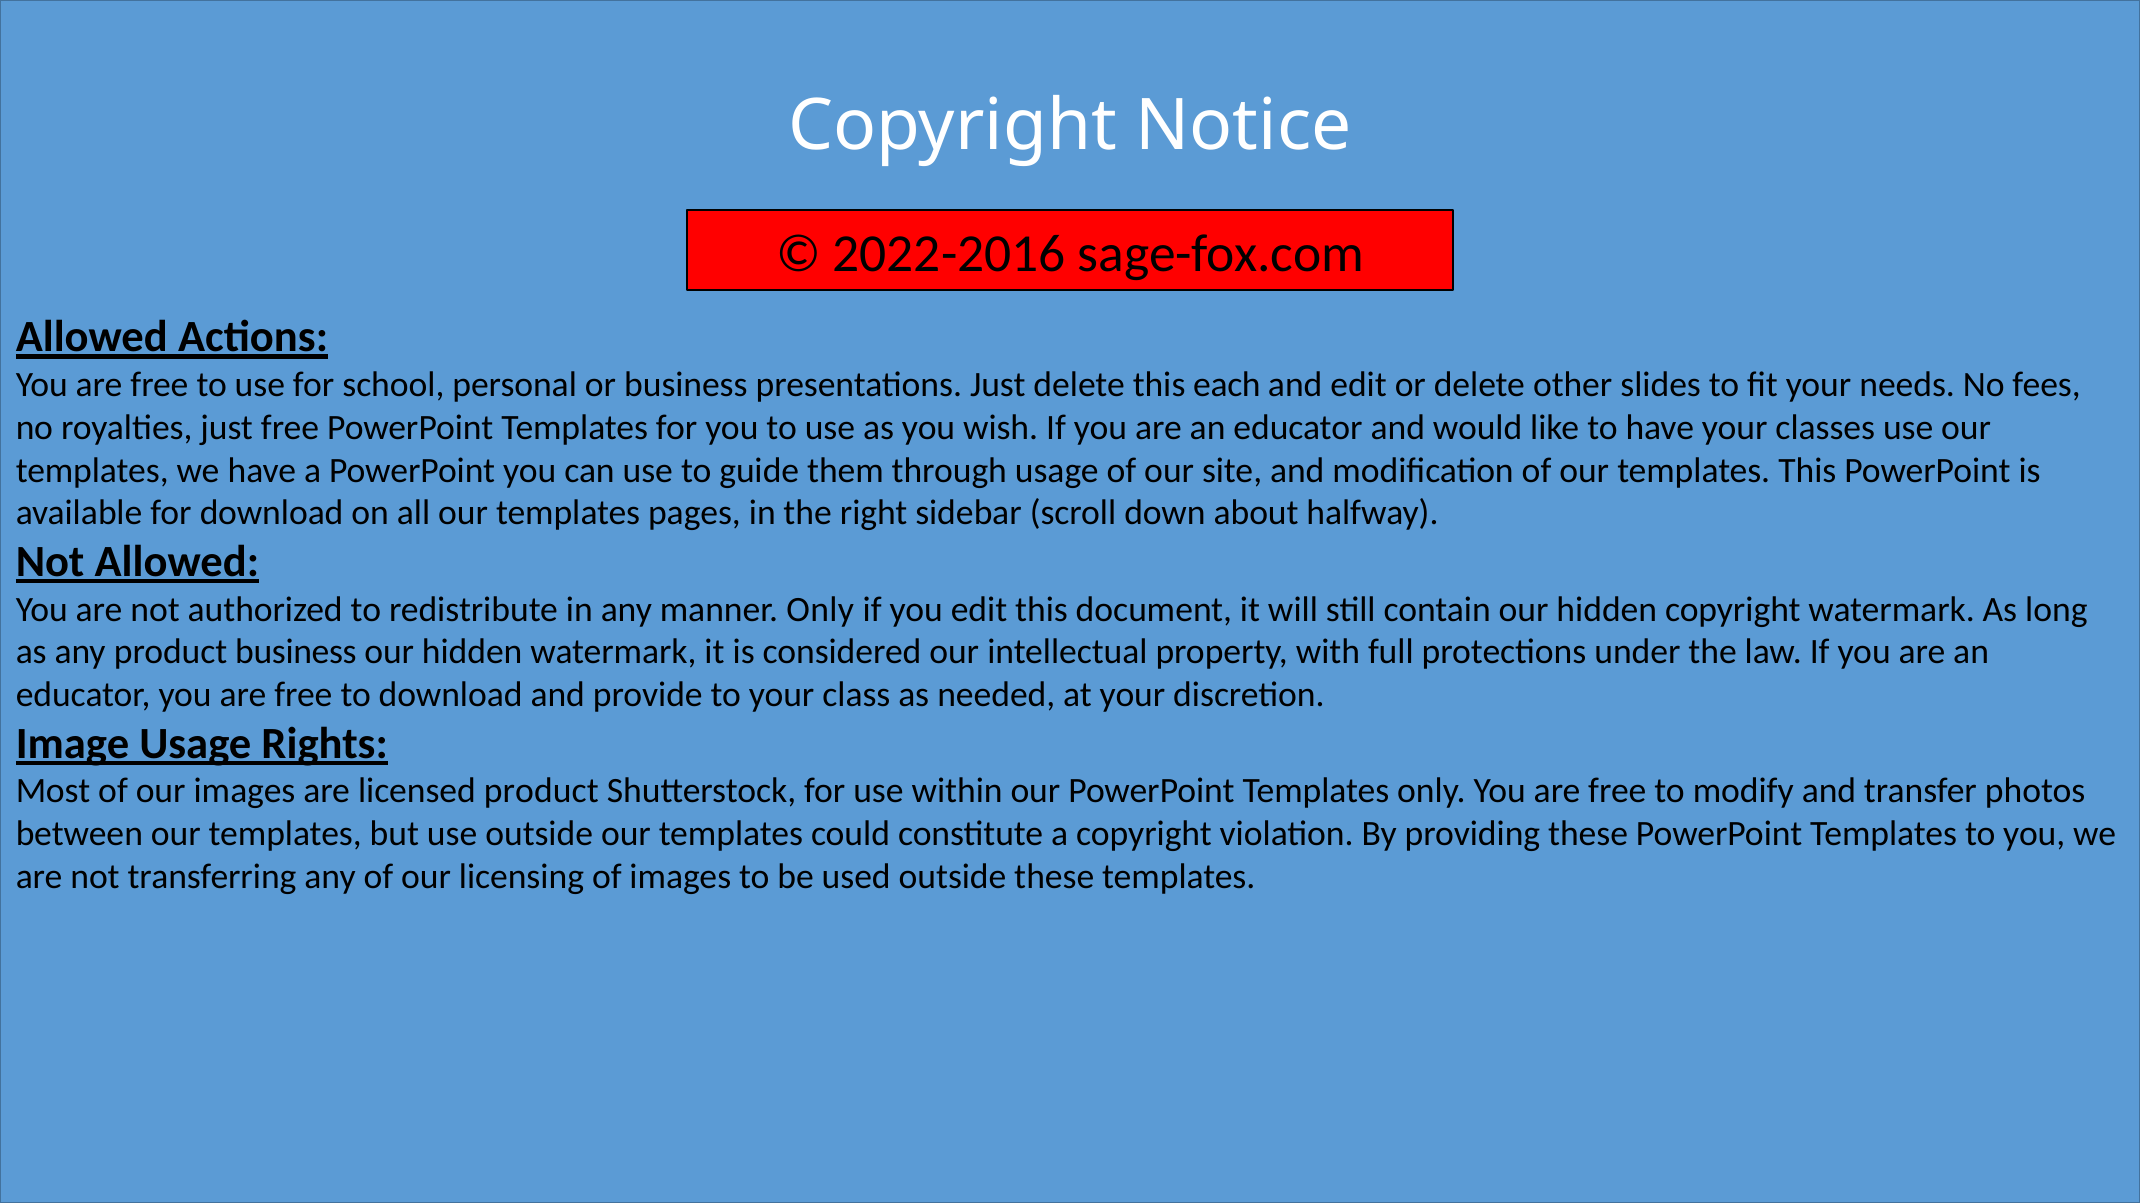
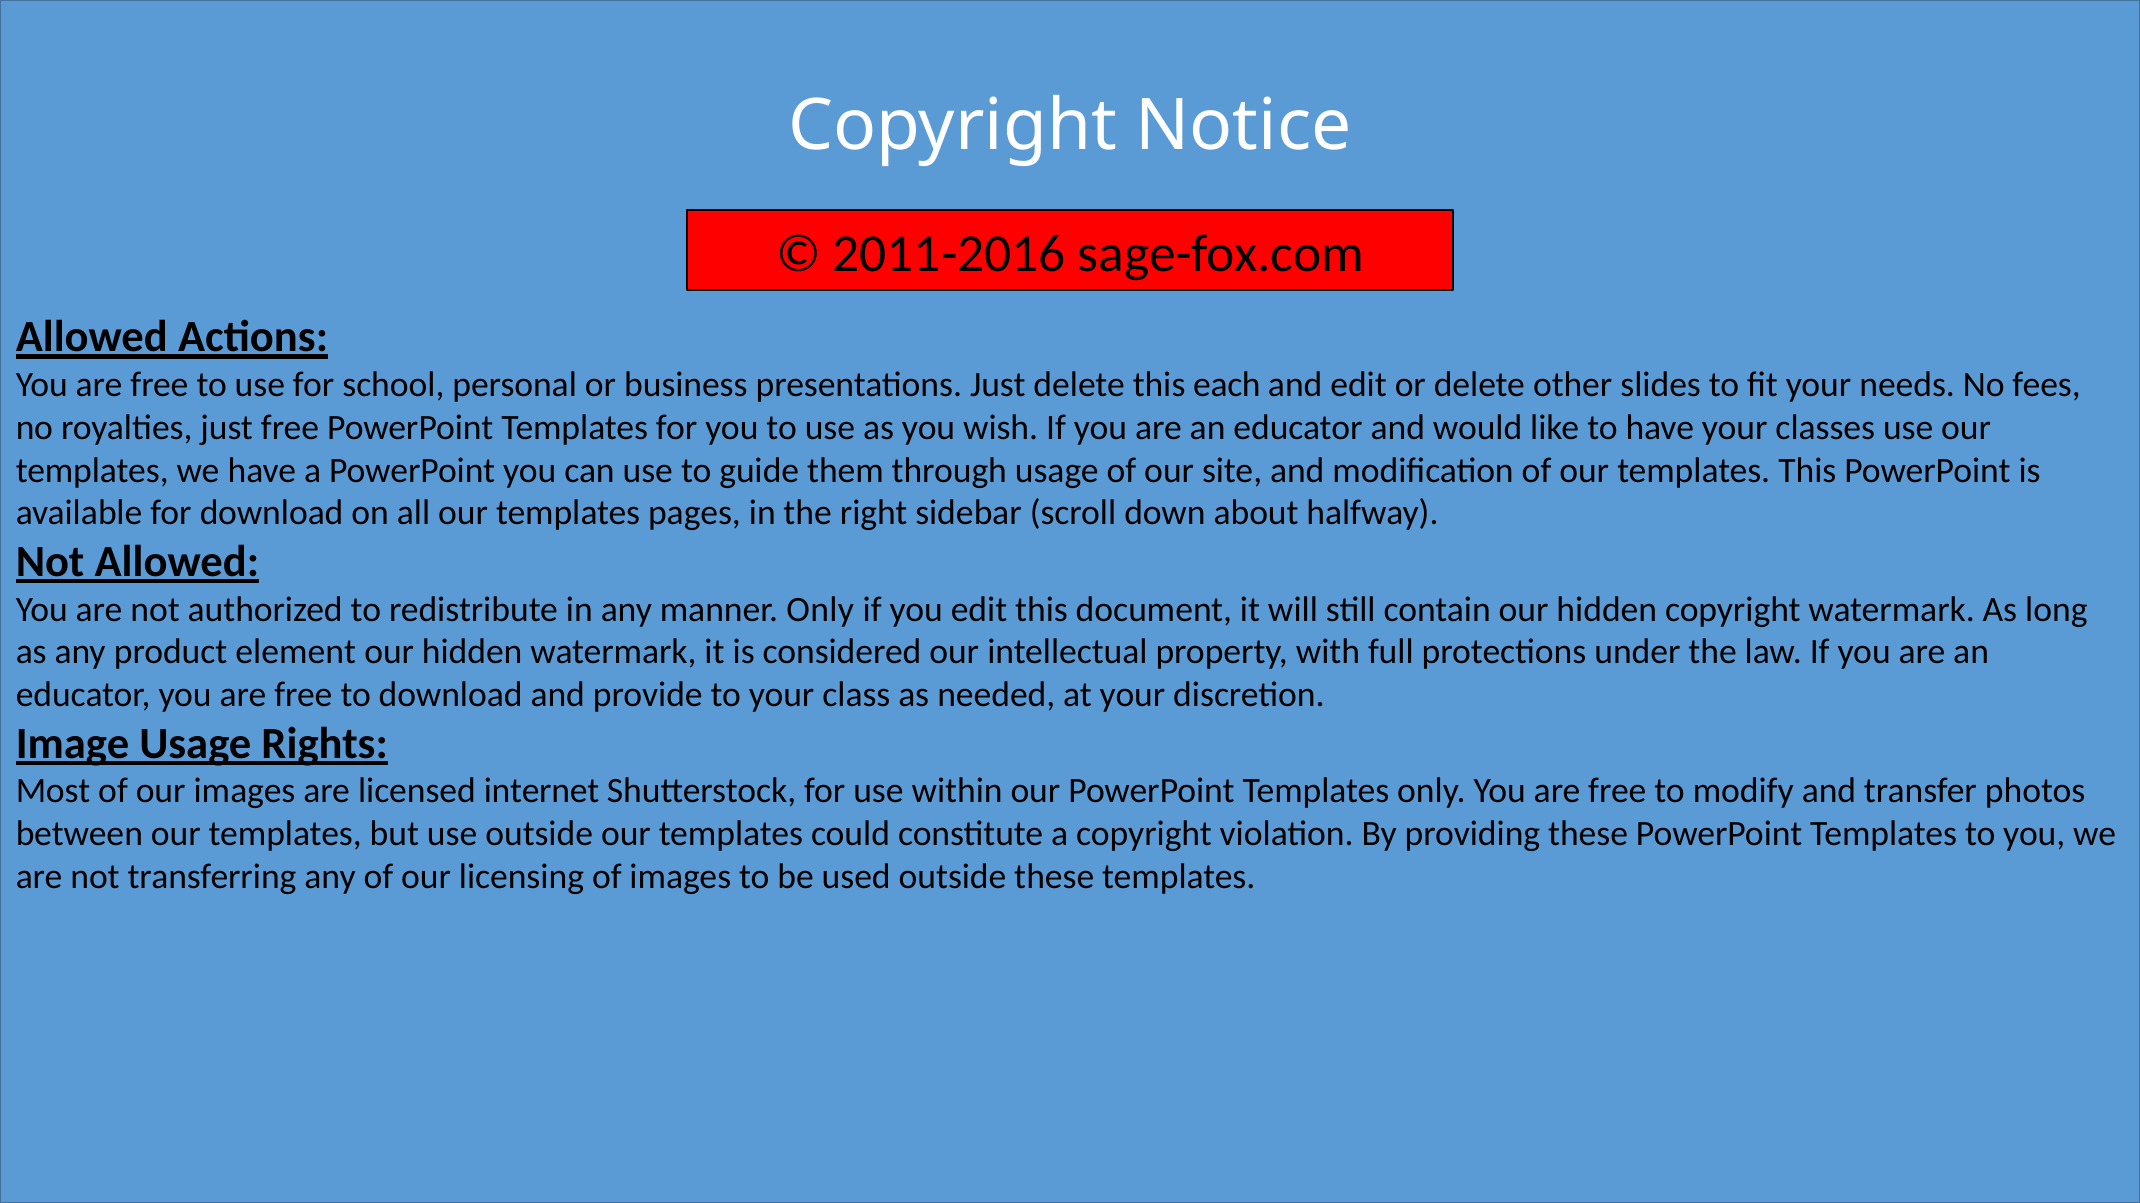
2022-2016: 2022-2016 -> 2011-2016
product business: business -> element
licensed product: product -> internet
